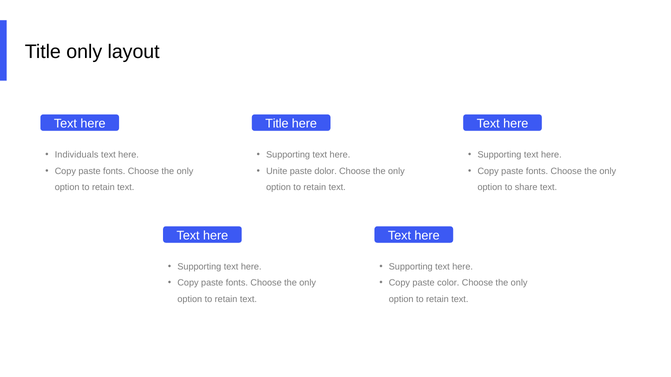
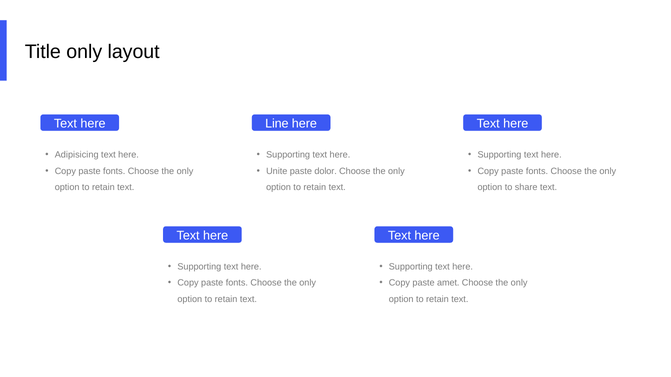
Title at (277, 124): Title -> Line
Individuals: Individuals -> Adipisicing
color: color -> amet
